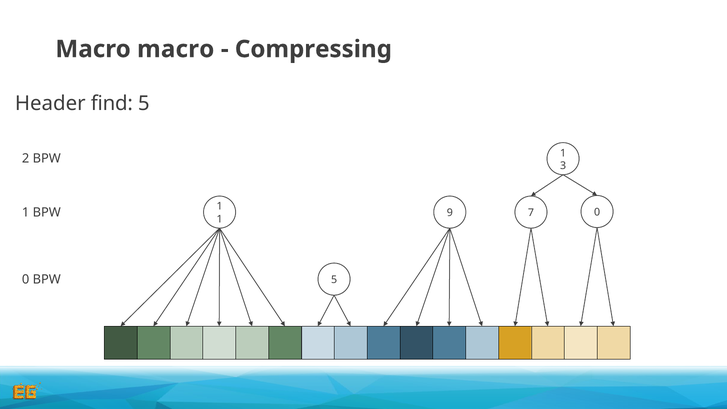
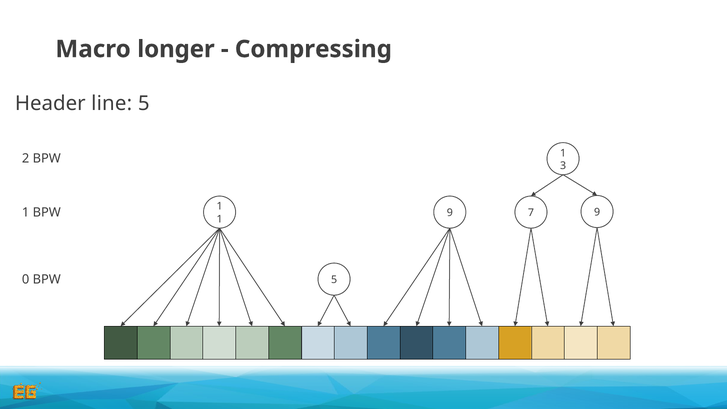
Macro macro: macro -> longer
find: find -> line
7 0: 0 -> 9
